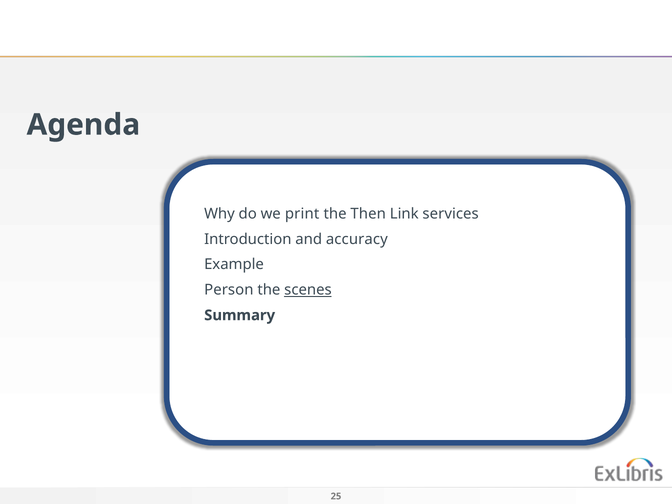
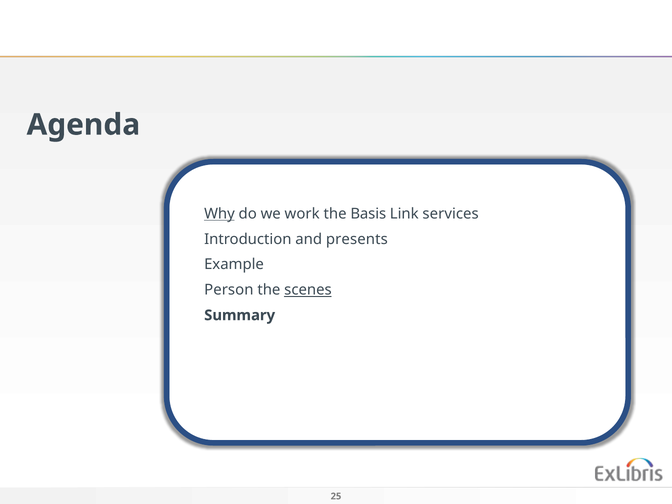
Why underline: none -> present
print: print -> work
Then: Then -> Basis
accuracy: accuracy -> presents
